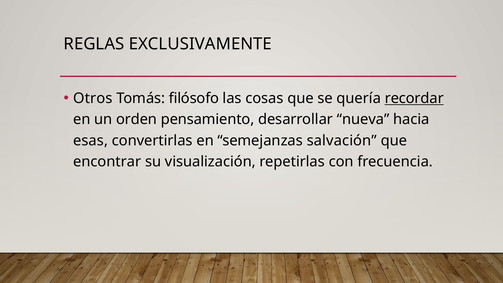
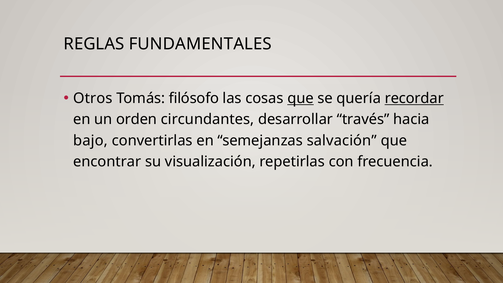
EXCLUSIVAMENTE: EXCLUSIVAMENTE -> FUNDAMENTALES
que at (301, 98) underline: none -> present
pensamiento: pensamiento -> circundantes
nueva: nueva -> través
esas: esas -> bajo
